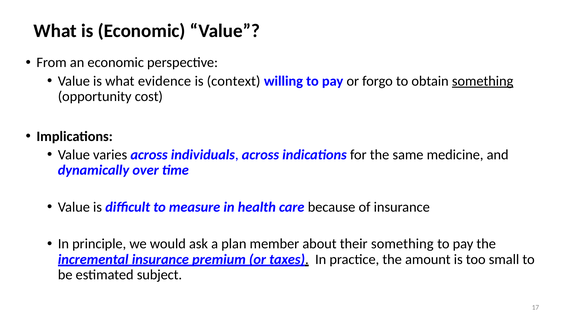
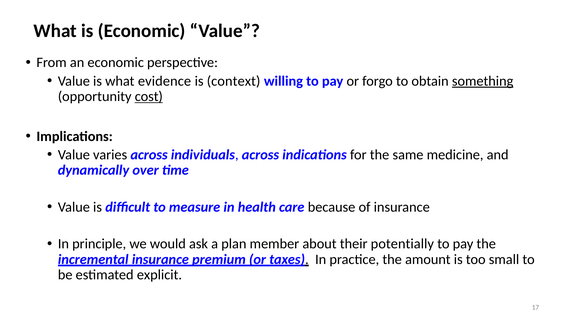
cost underline: none -> present
their something: something -> potentially
subject: subject -> explicit
